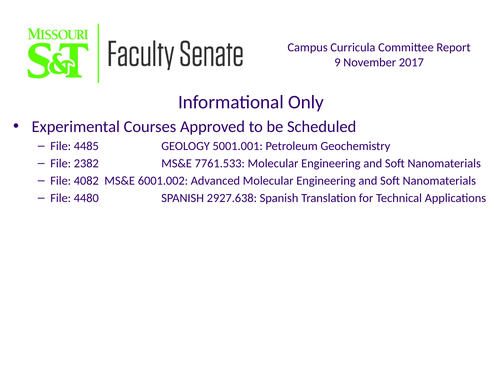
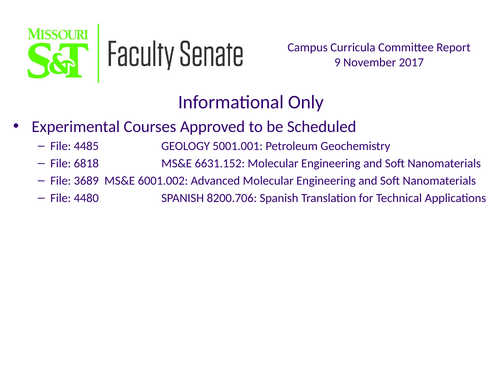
2382: 2382 -> 6818
7761.533: 7761.533 -> 6631.152
4082: 4082 -> 3689
2927.638: 2927.638 -> 8200.706
